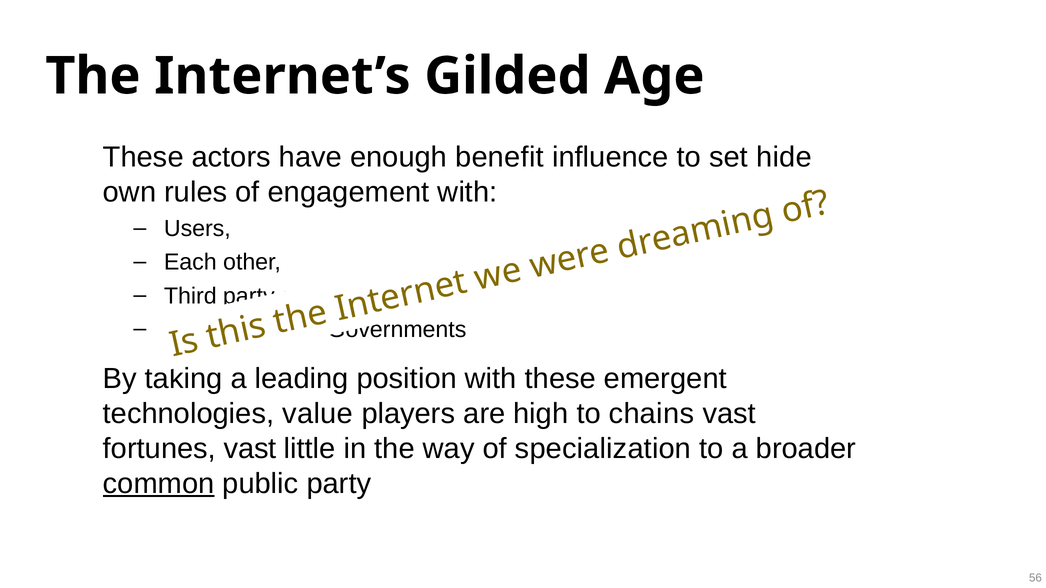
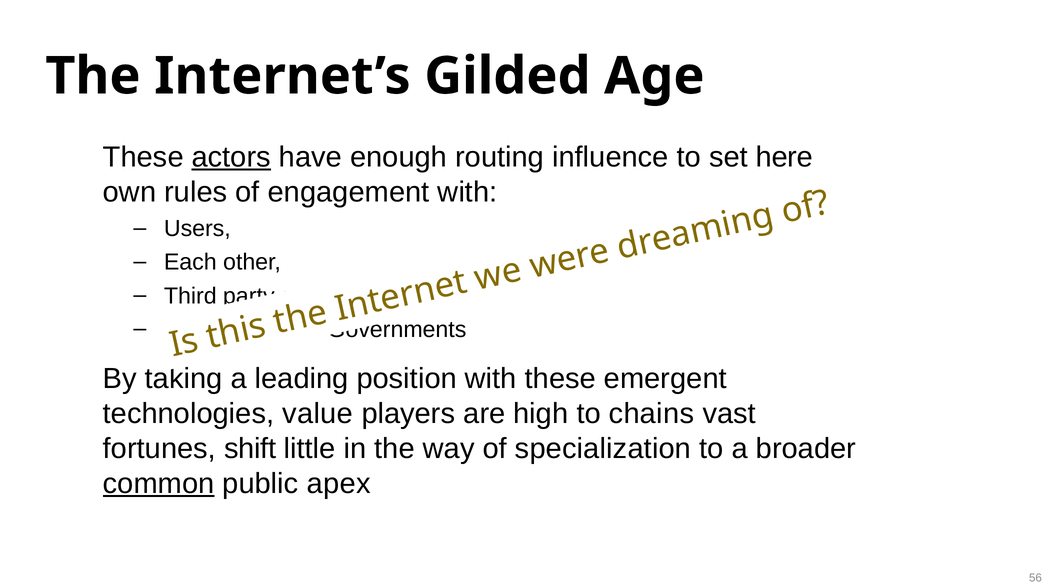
actors underline: none -> present
benefit: benefit -> routing
hide: hide -> here
fortunes vast: vast -> shift
public party: party -> apex
